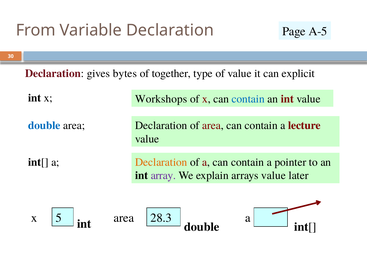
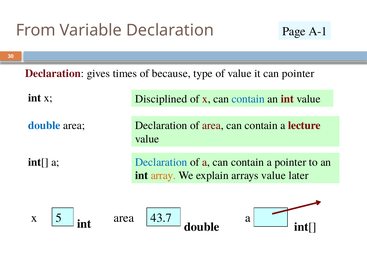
A-5: A-5 -> A-1
bytes: bytes -> times
together: together -> because
can explicit: explicit -> pointer
Workshops: Workshops -> Disciplined
Declaration at (161, 162) colour: orange -> blue
array colour: purple -> orange
28.3: 28.3 -> 43.7
